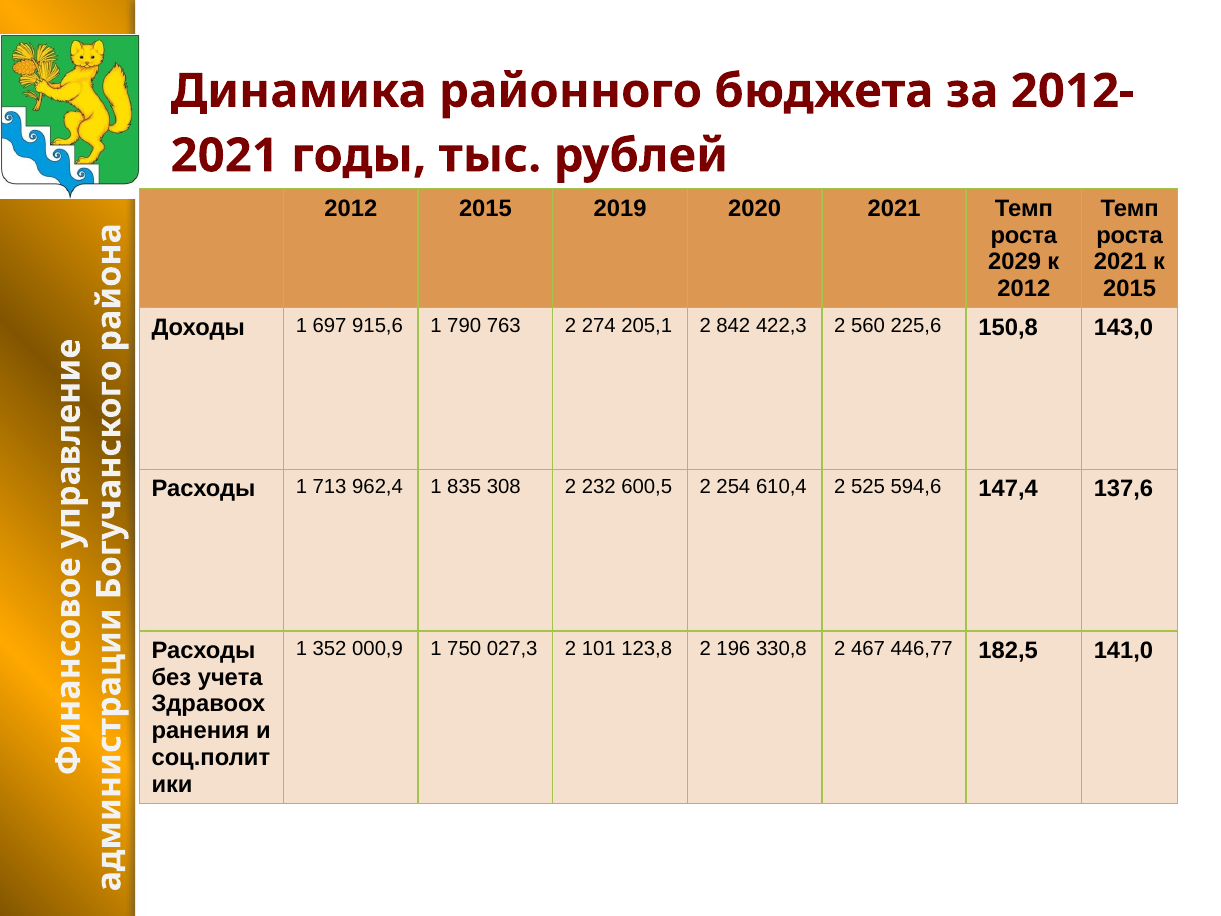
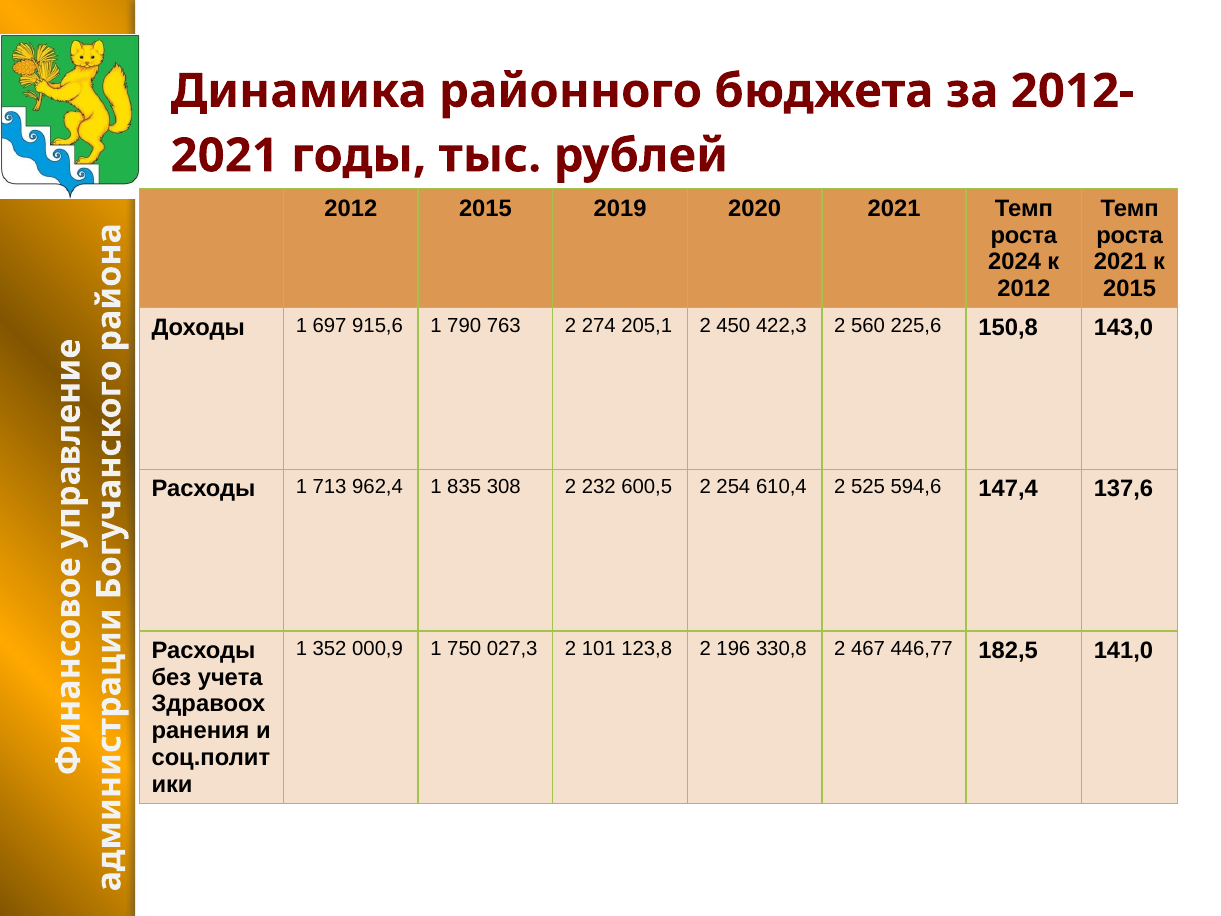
2029: 2029 -> 2024
842: 842 -> 450
